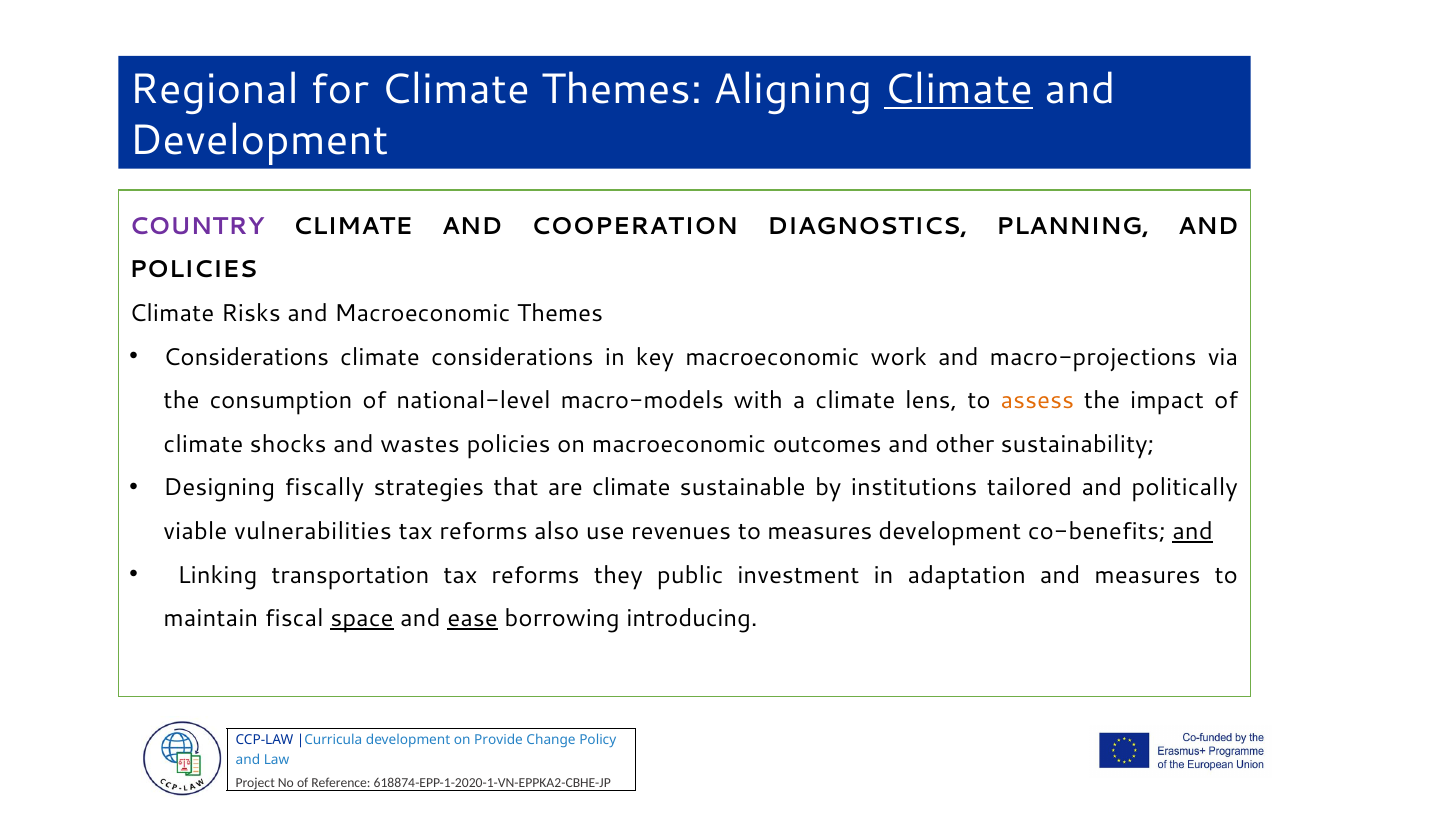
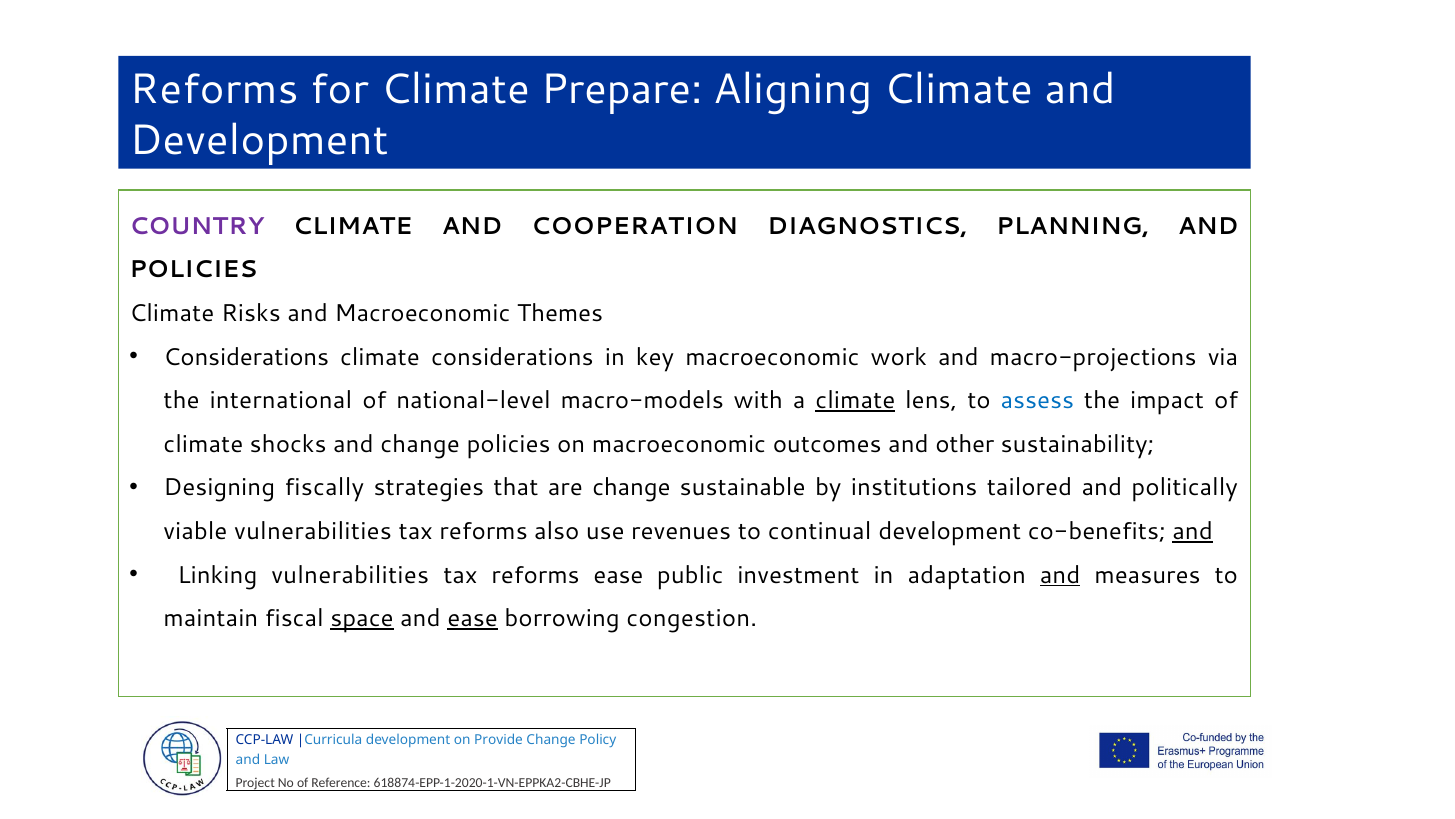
Regional at (214, 90): Regional -> Reforms
Climate Themes: Themes -> Prepare
Climate at (958, 90) underline: present -> none
consumption: consumption -> international
climate at (855, 400) underline: none -> present
assess colour: orange -> blue
and wastes: wastes -> change
are climate: climate -> change
to measures: measures -> continual
Linking transportation: transportation -> vulnerabilities
reforms they: they -> ease
and at (1060, 575) underline: none -> present
introducing: introducing -> congestion
